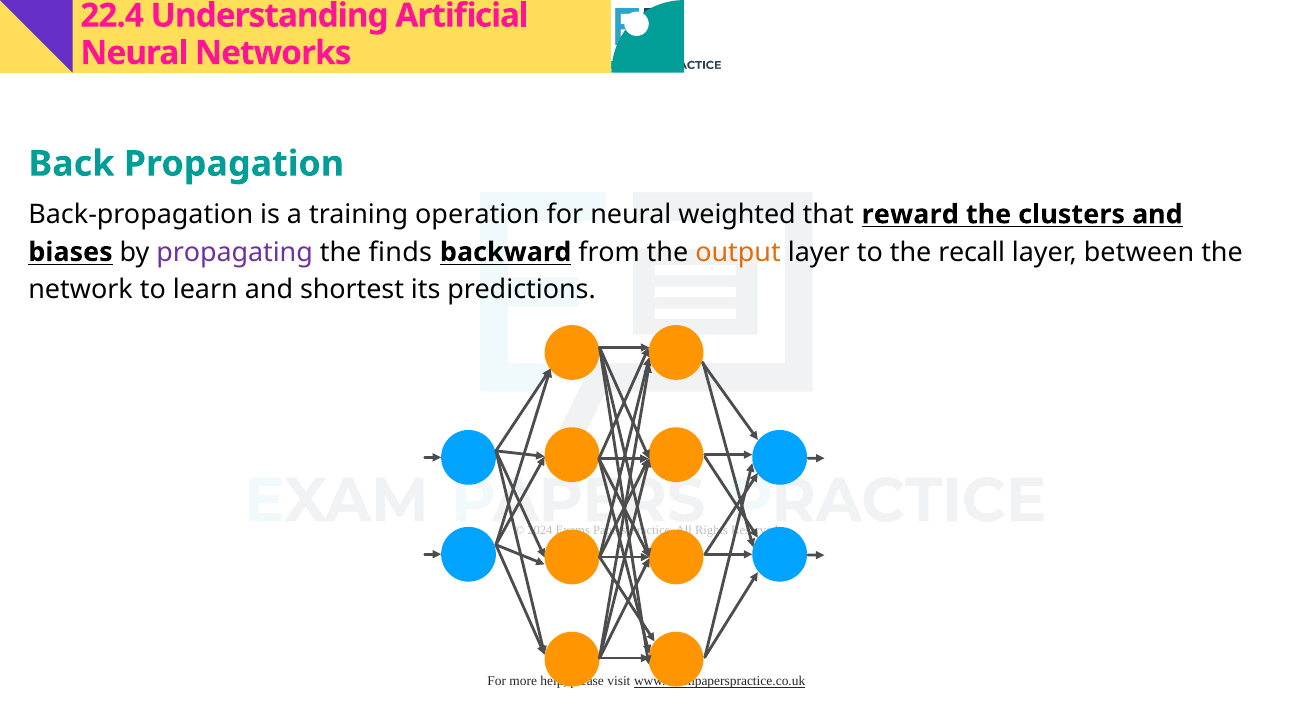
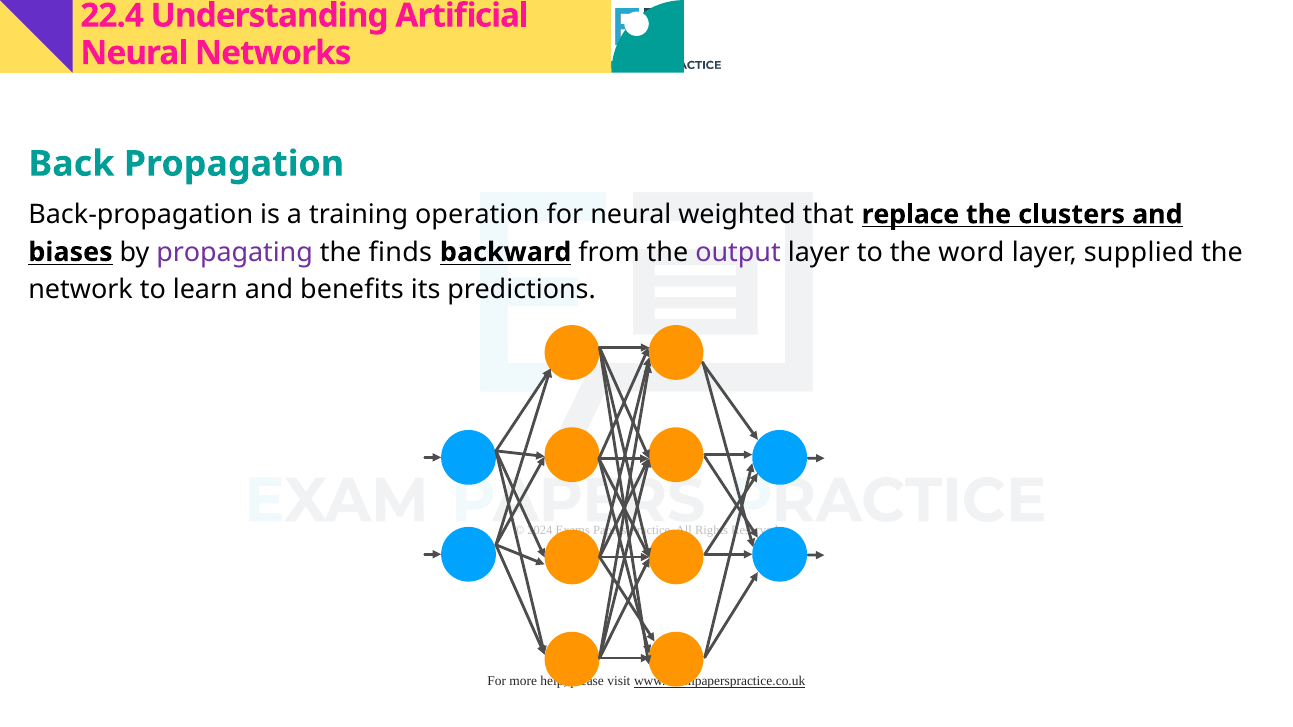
reward: reward -> replace
output colour: orange -> purple
recall: recall -> word
between: between -> supplied
shortest: shortest -> benefits
